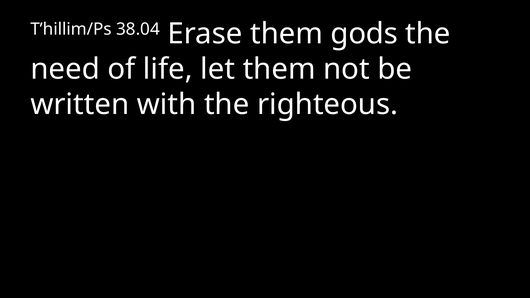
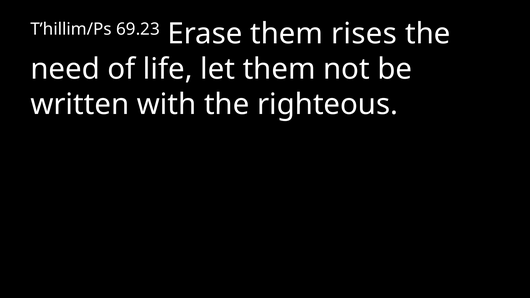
38.04: 38.04 -> 69.23
gods: gods -> rises
